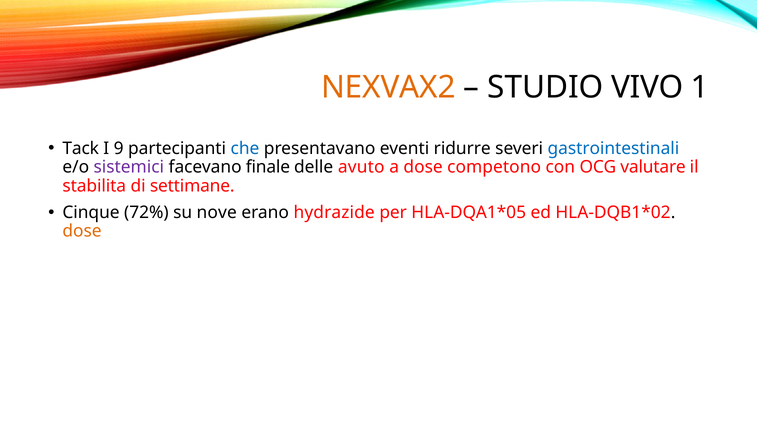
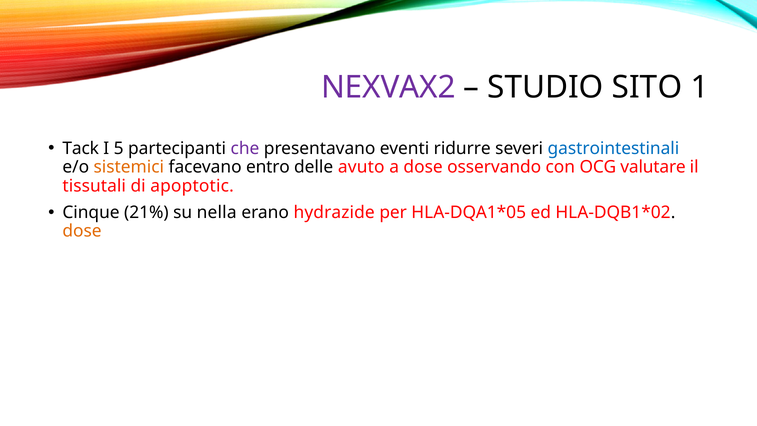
NEXVAX2 colour: orange -> purple
VIVO: VIVO -> SITO
I 9: 9 -> 5
che colour: blue -> purple
sistemici colour: purple -> orange
finale: finale -> entro
competono: competono -> osservando
stabilita: stabilita -> tissutali
settimane: settimane -> apoptotic
72%: 72% -> 21%
nove: nove -> nella
